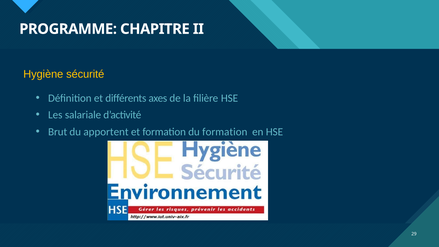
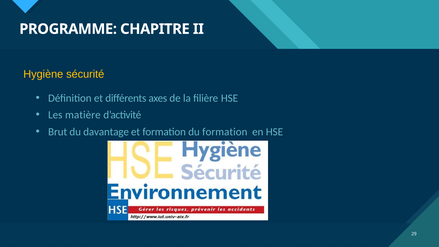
salariale: salariale -> matière
apportent: apportent -> davantage
